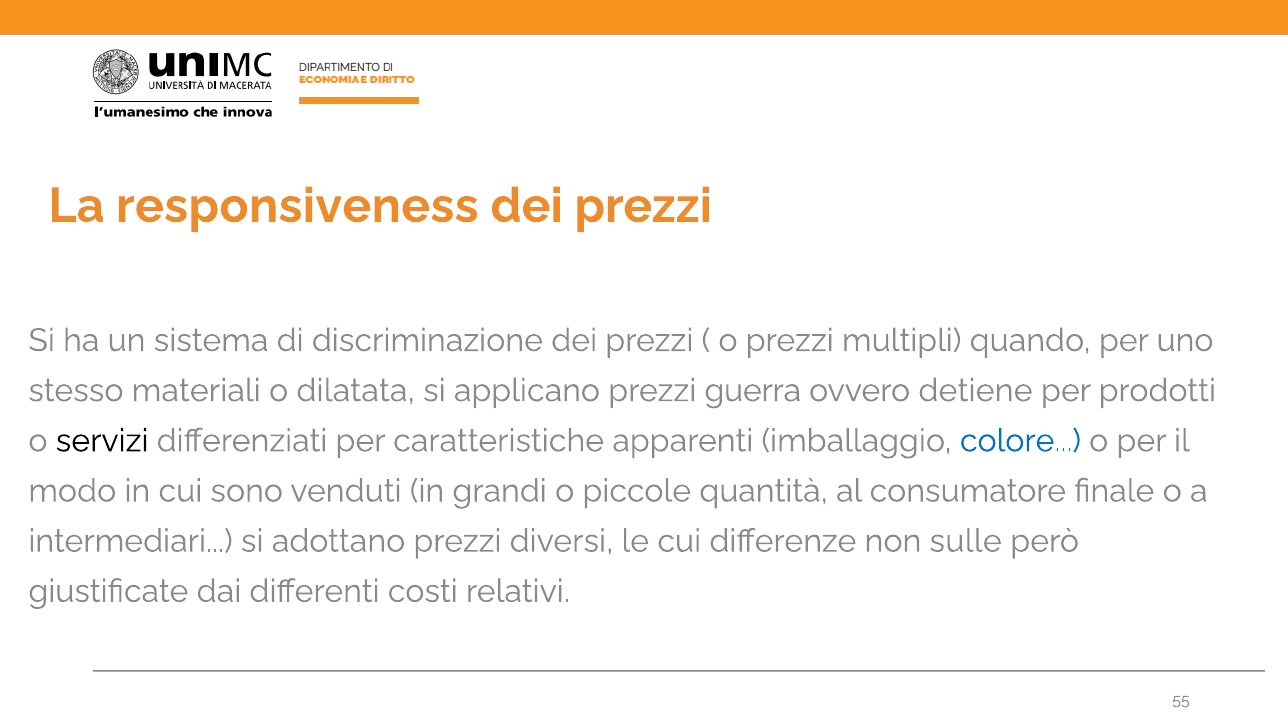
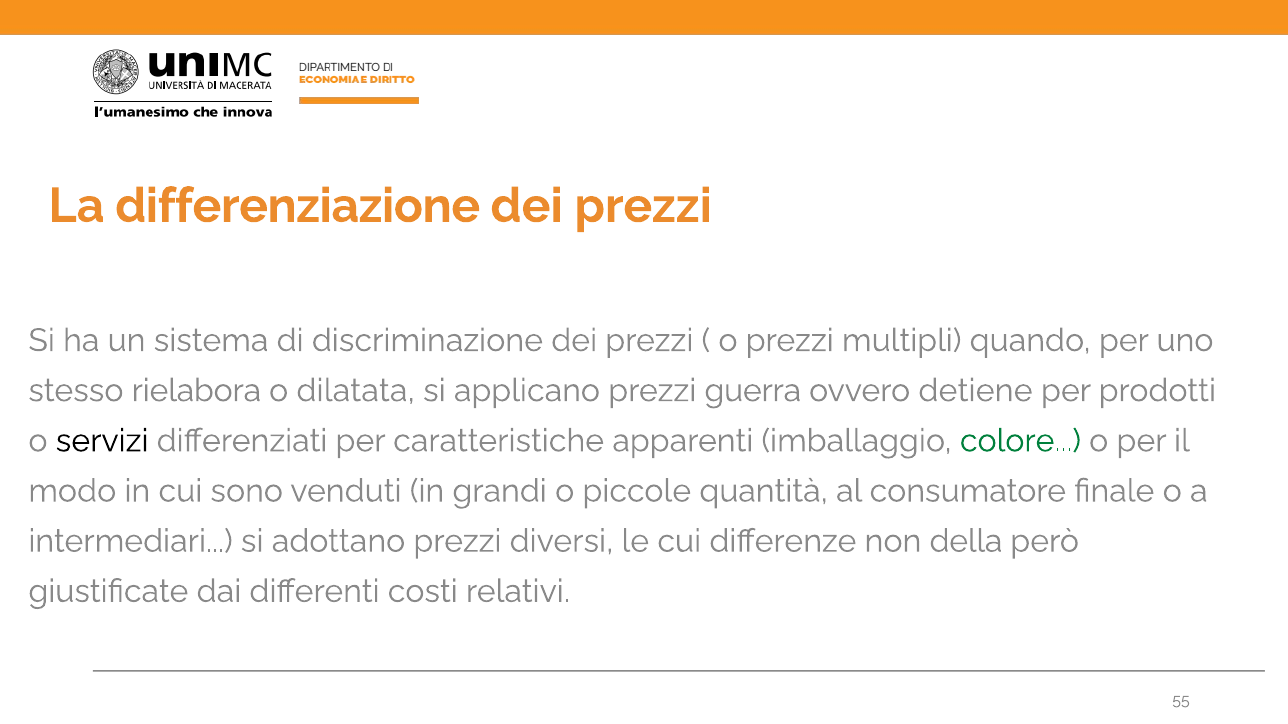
responsiveness: responsiveness -> differenziazione
materiali: materiali -> rielabora
colore colour: blue -> green
sulle: sulle -> della
